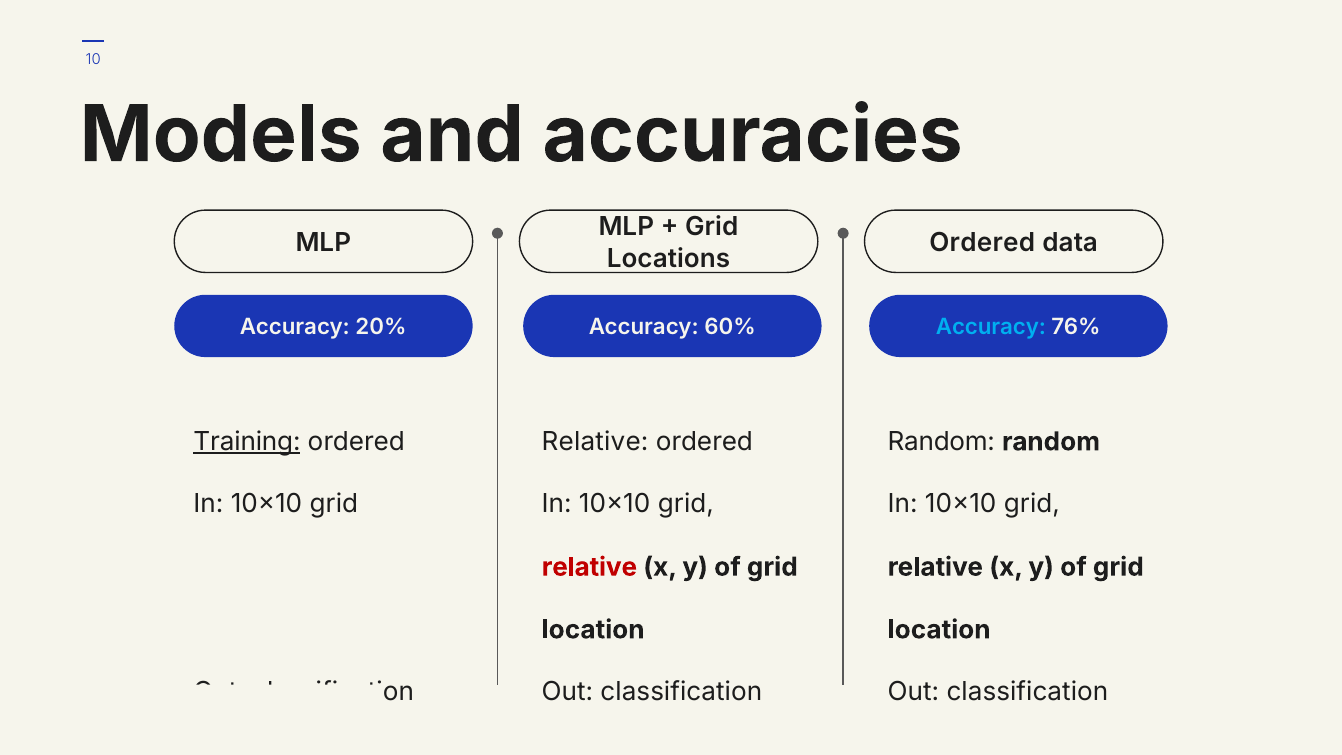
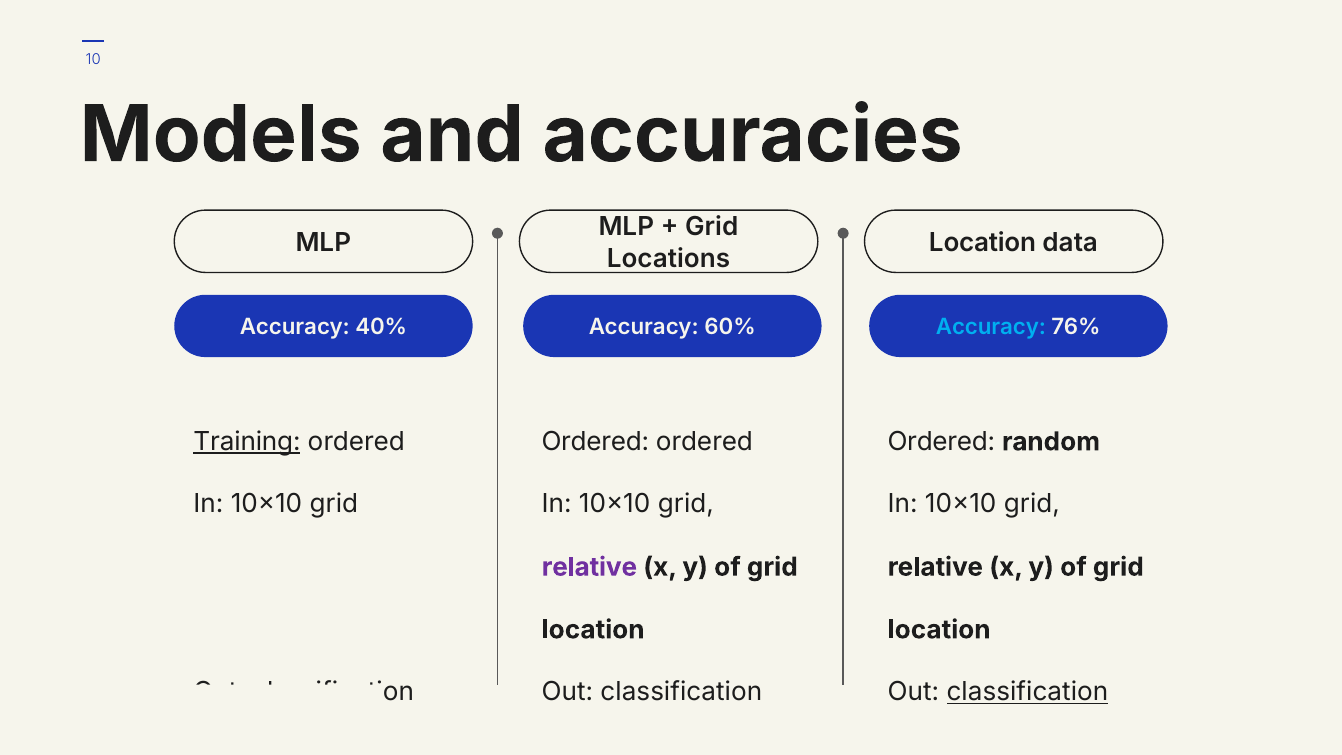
Ordered at (982, 243): Ordered -> Location
20%: 20% -> 40%
Relative at (595, 442): Relative -> Ordered
Random at (941, 442): Random -> Ordered
relative at (589, 567) colour: red -> purple
classification at (1027, 692) underline: none -> present
